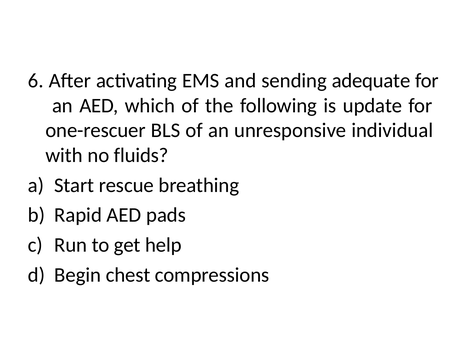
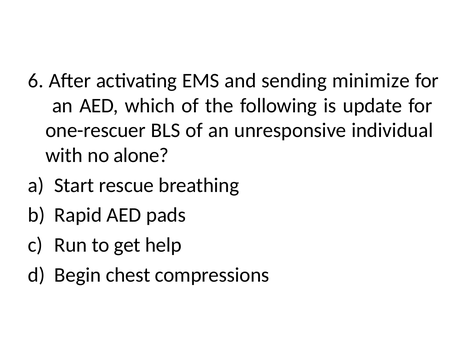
adequate: adequate -> minimize
fluids: fluids -> alone
